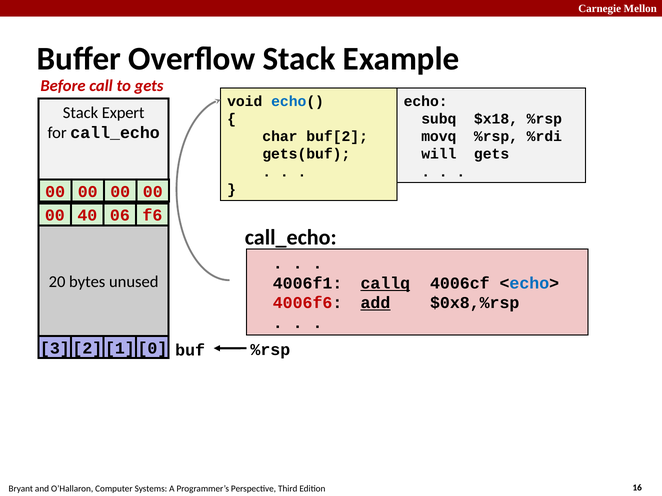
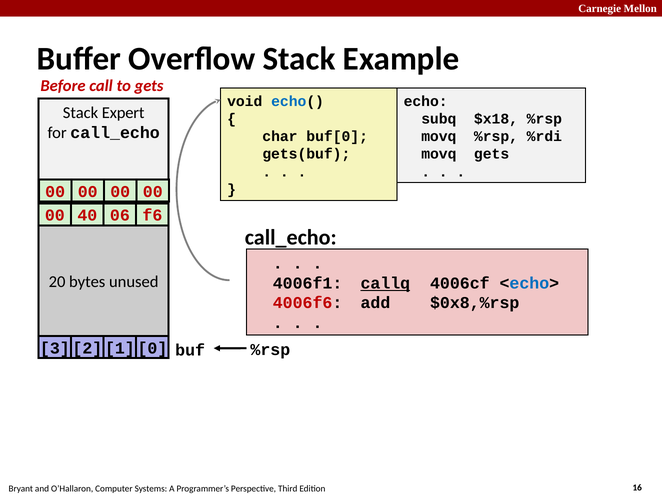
buf[2: buf[2 -> buf[0
will at (439, 154): will -> movq
add underline: present -> none
